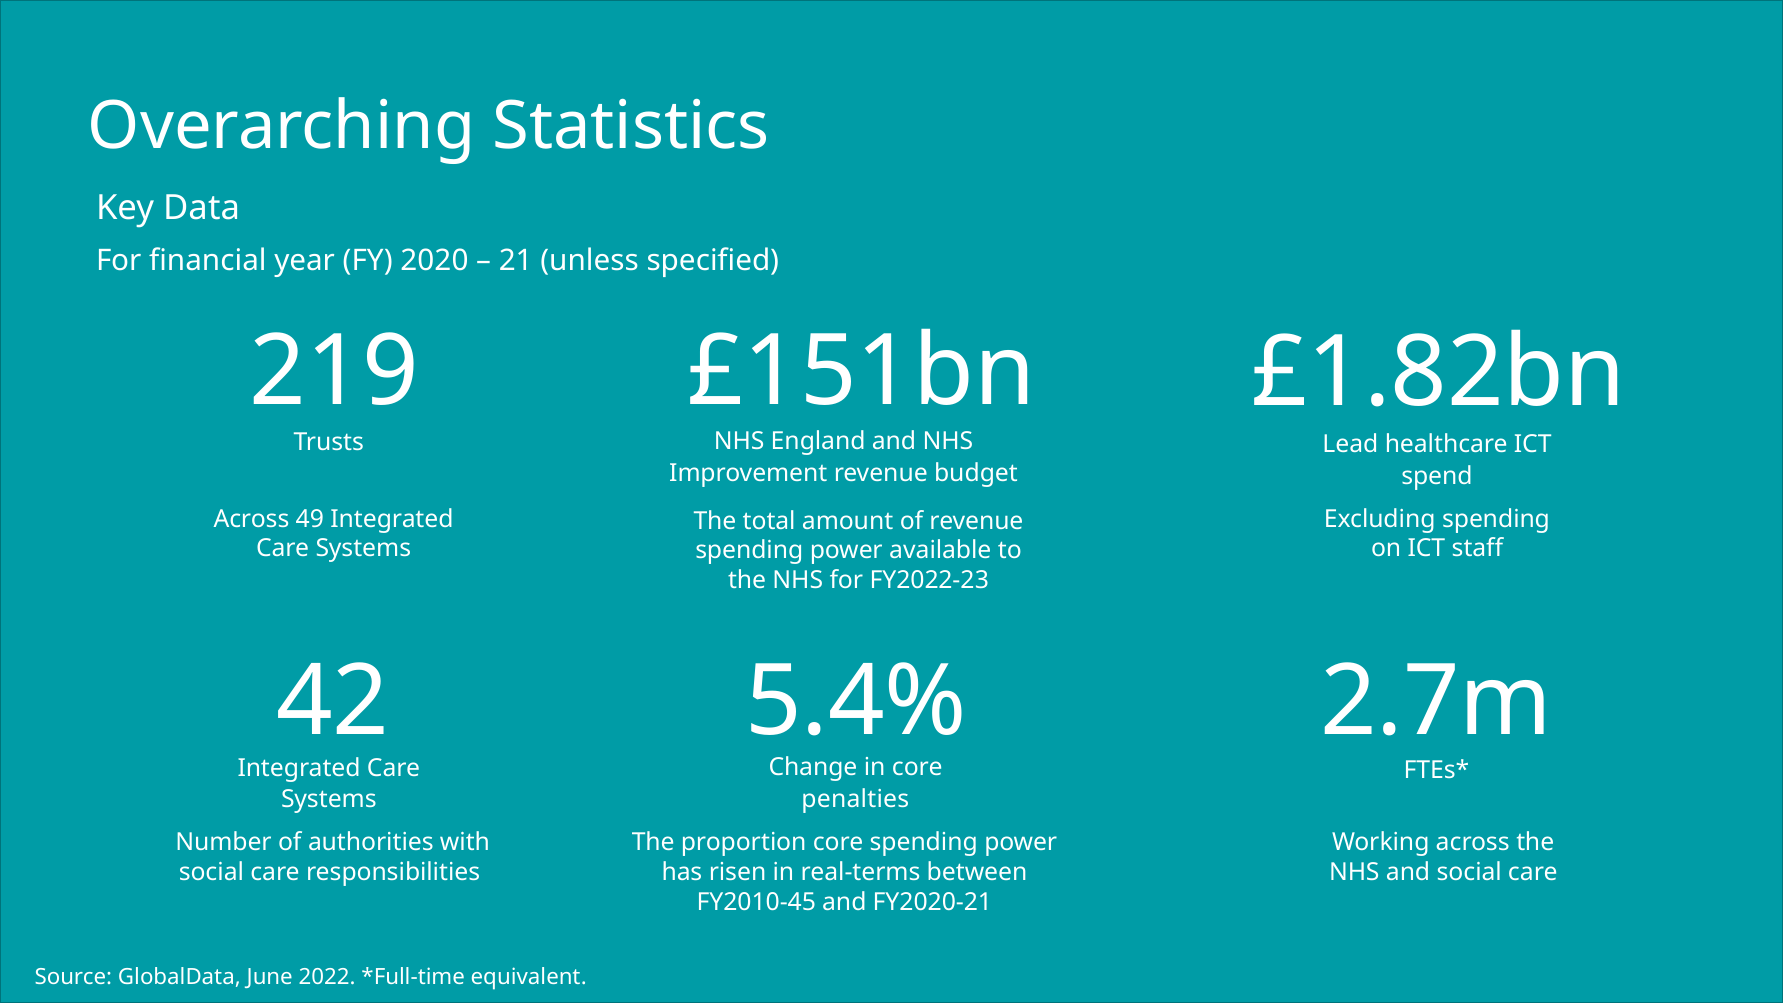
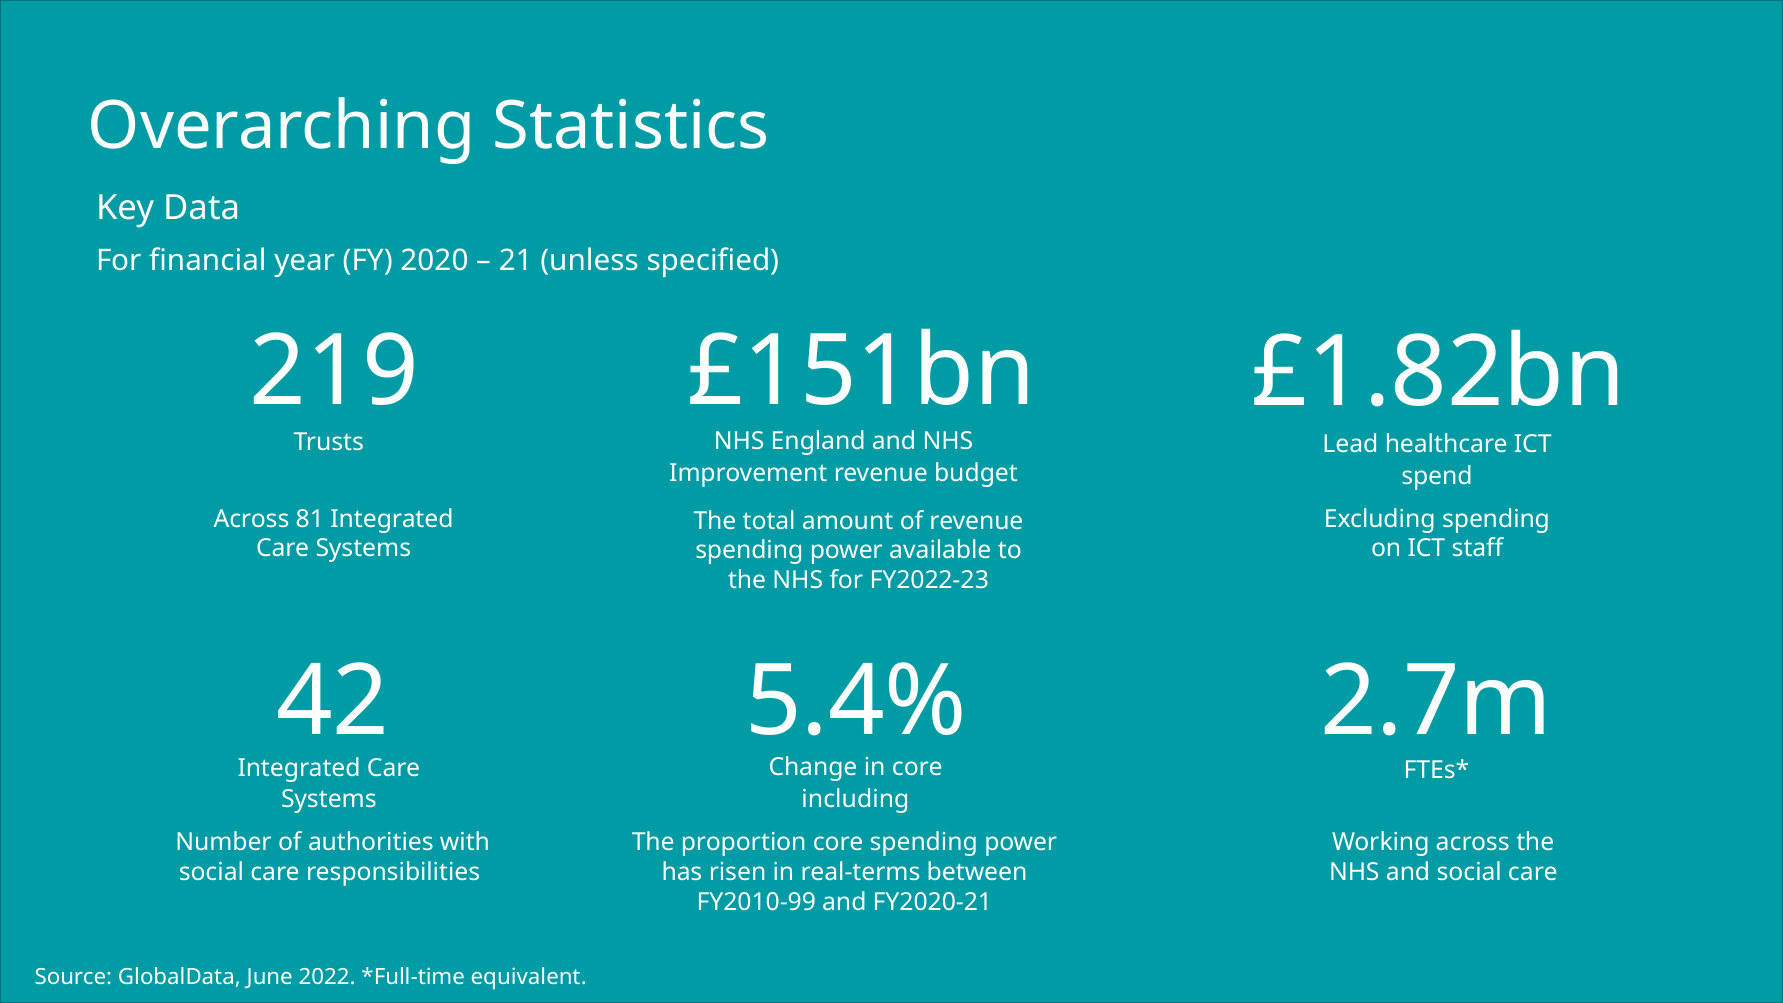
49: 49 -> 81
penalties: penalties -> including
FY2010-45: FY2010-45 -> FY2010-99
